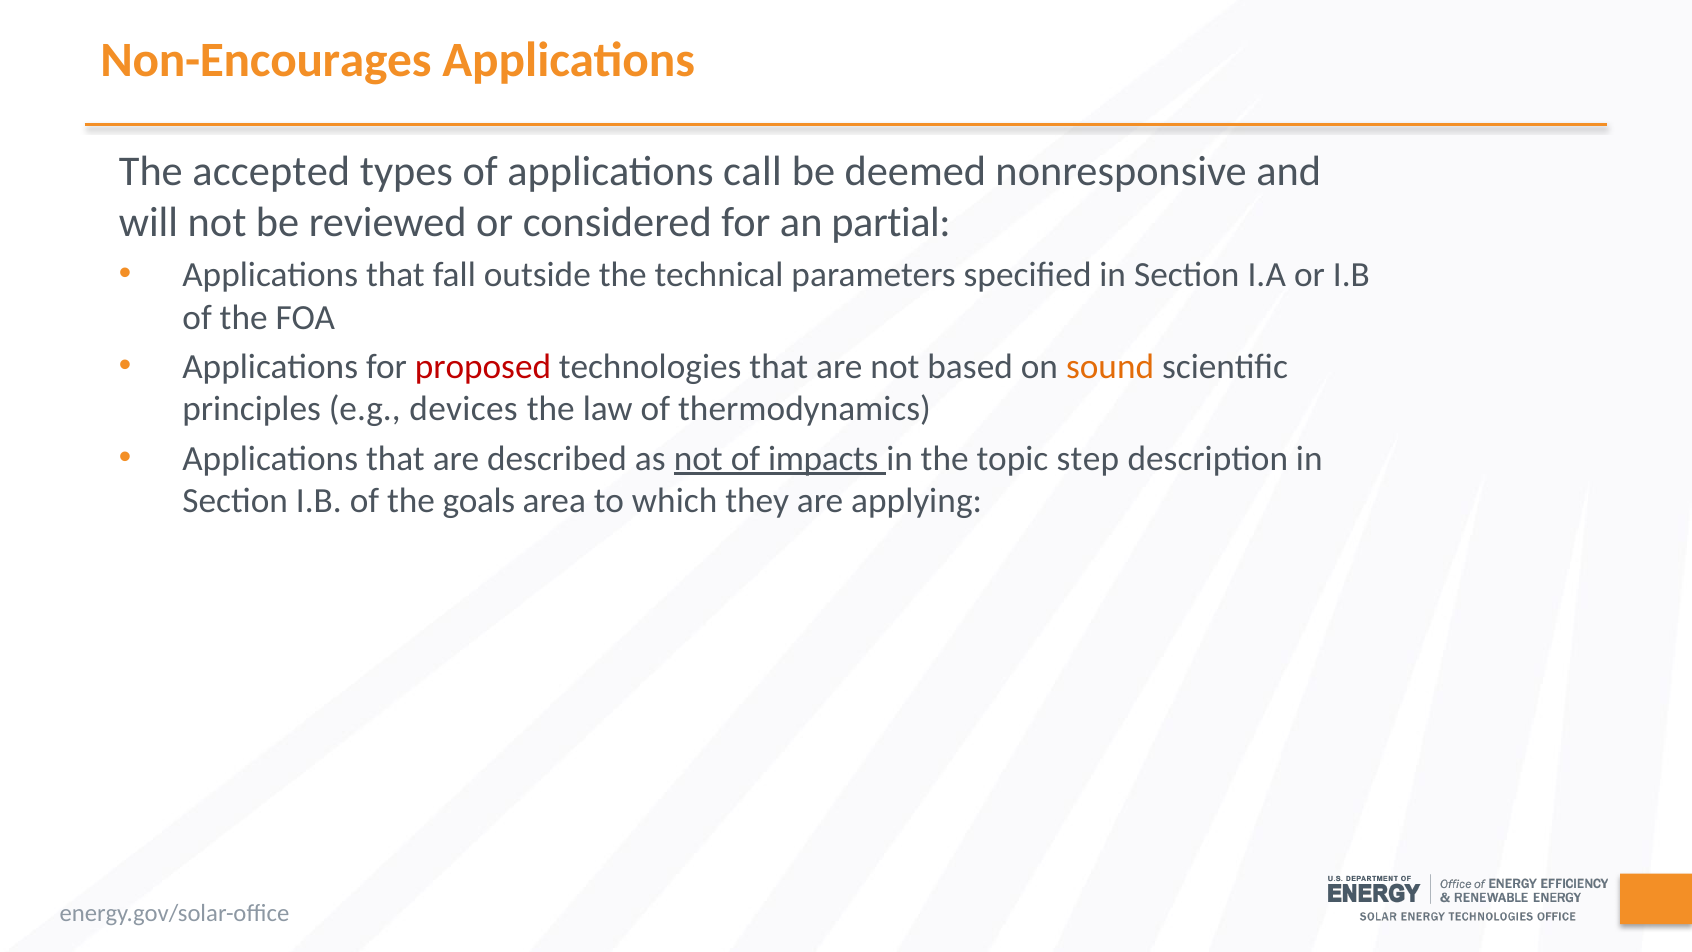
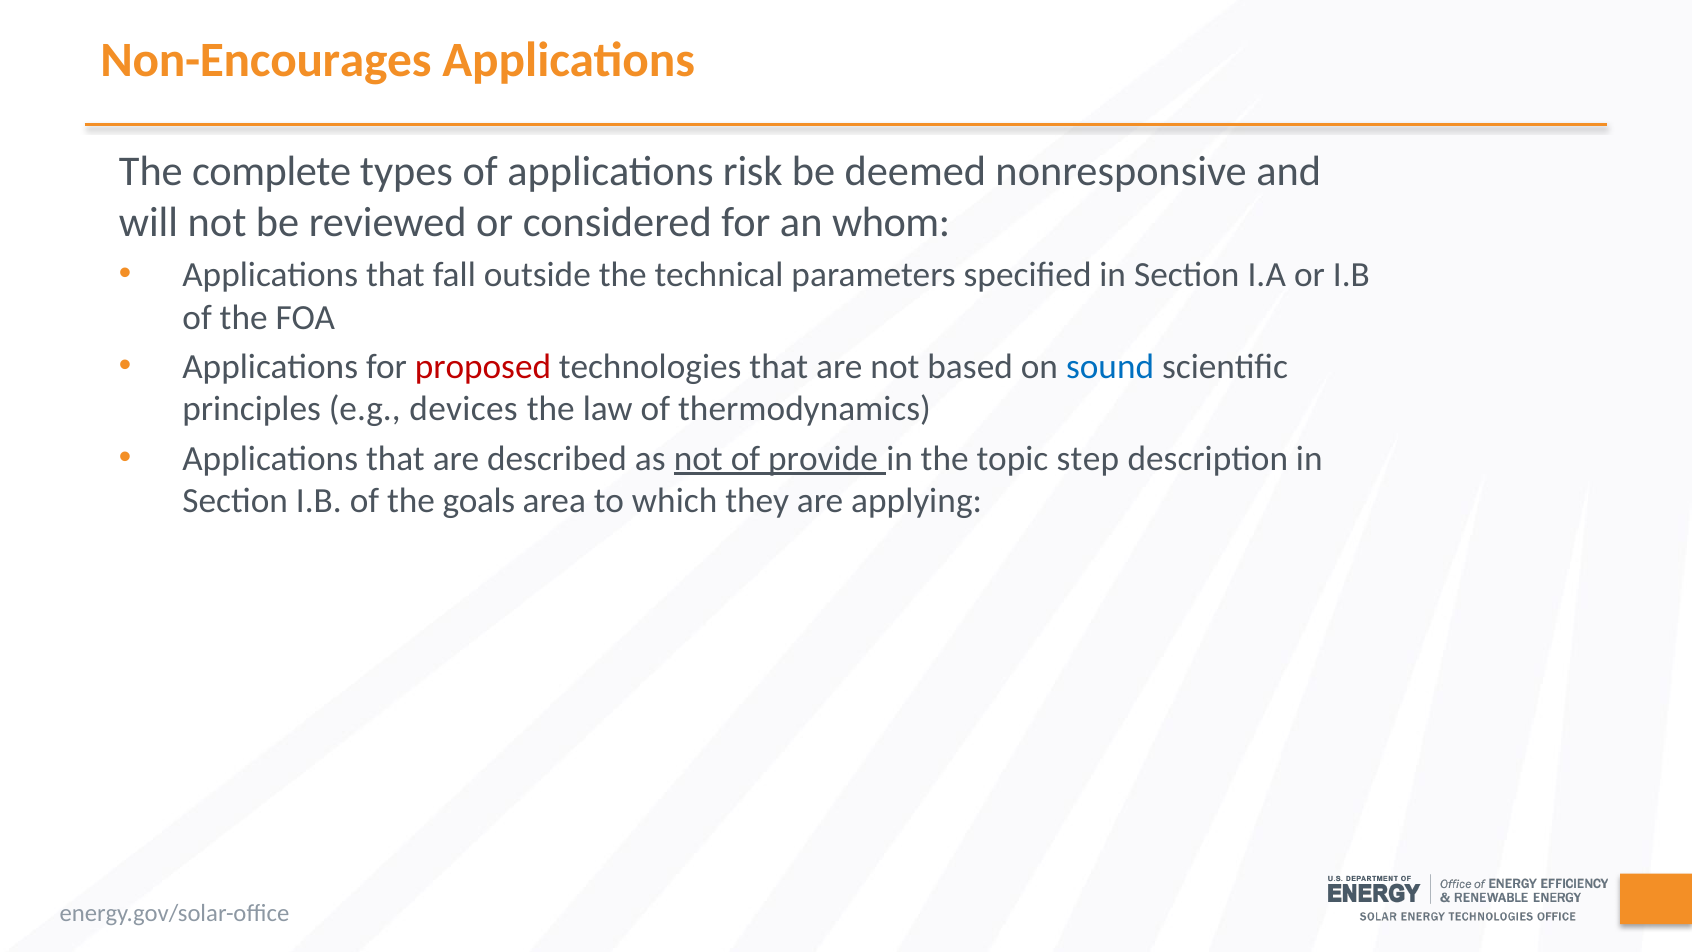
accepted: accepted -> complete
call: call -> risk
partial: partial -> whom
sound colour: orange -> blue
impacts: impacts -> provide
